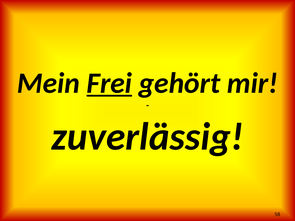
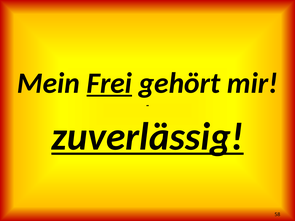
zuverlässig underline: none -> present
